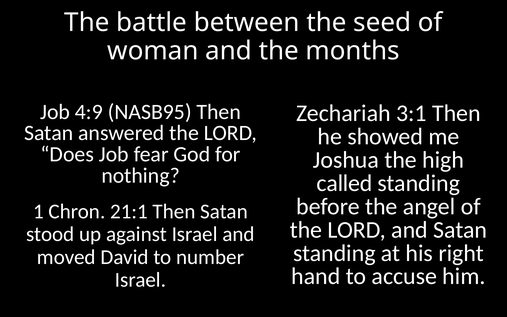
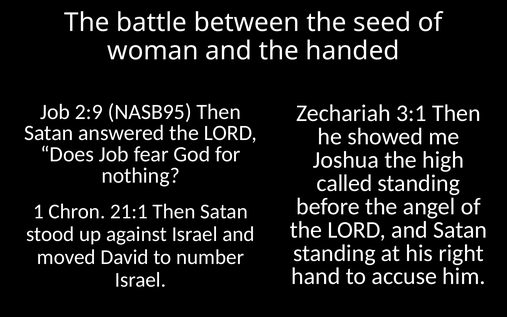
months: months -> handed
4:9: 4:9 -> 2:9
